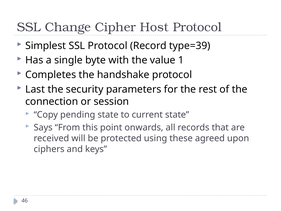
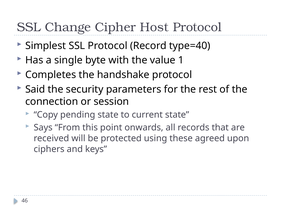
type=39: type=39 -> type=40
Last: Last -> Said
